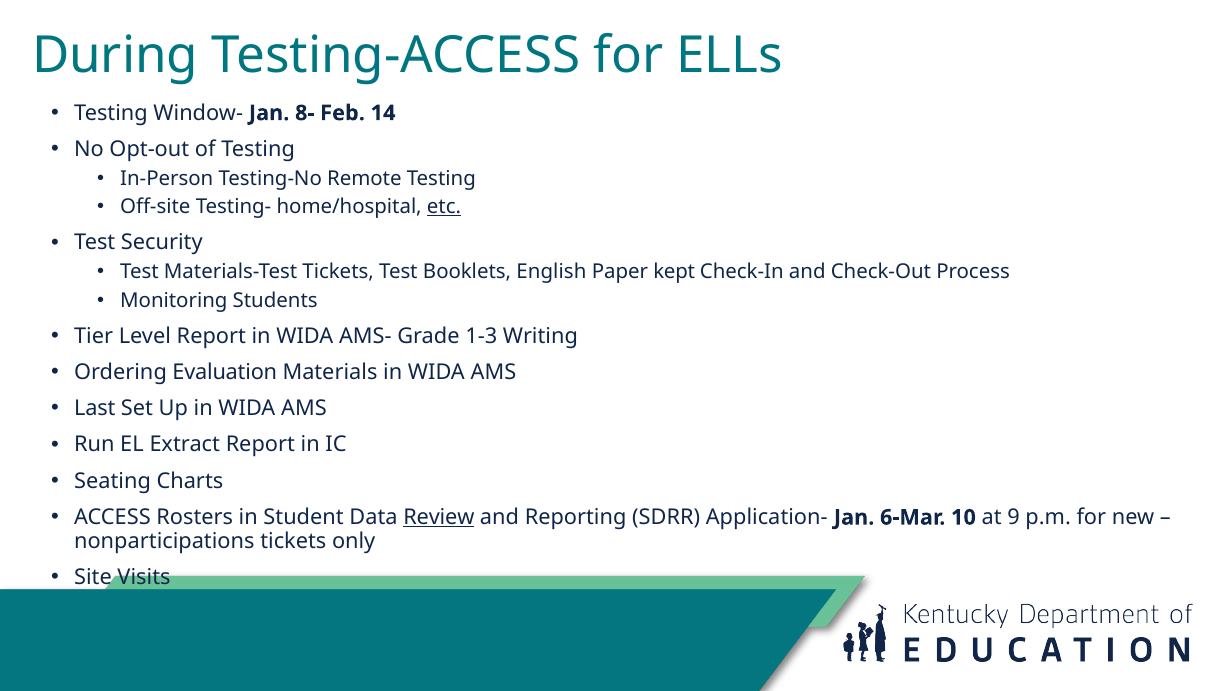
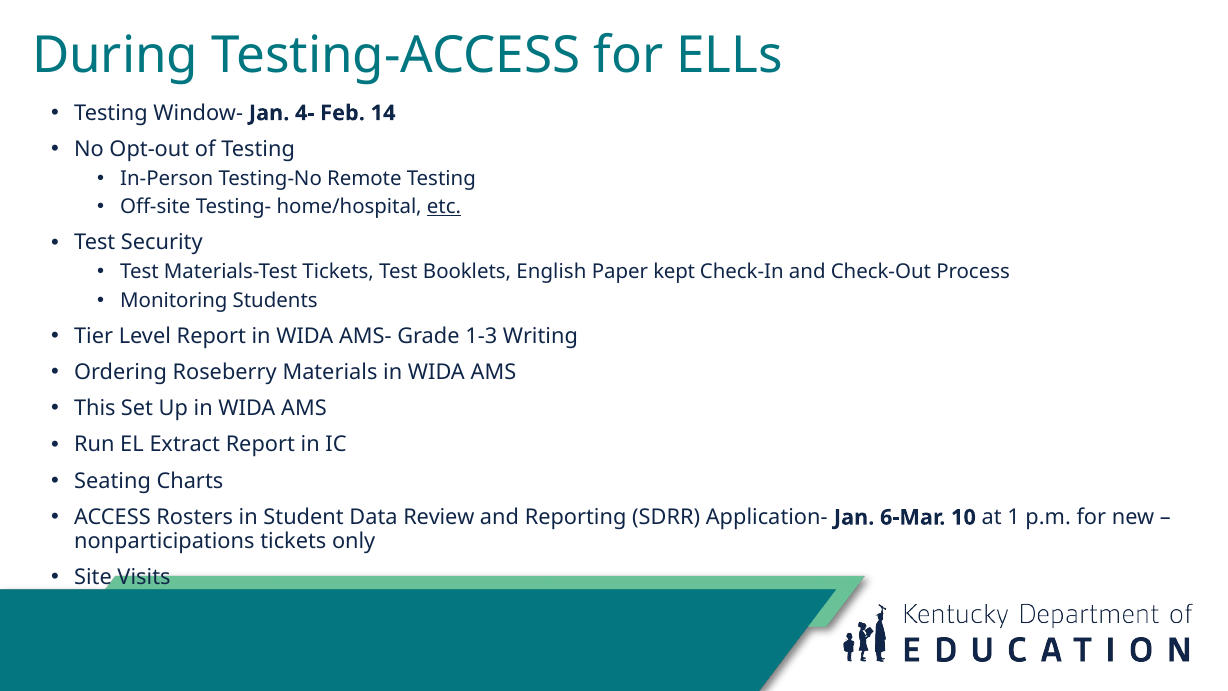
8-: 8- -> 4-
Evaluation: Evaluation -> Roseberry
Last: Last -> This
Review underline: present -> none
9: 9 -> 1
